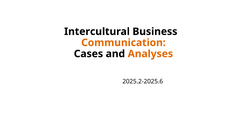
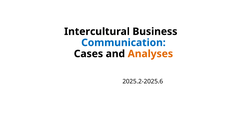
Communication colour: orange -> blue
